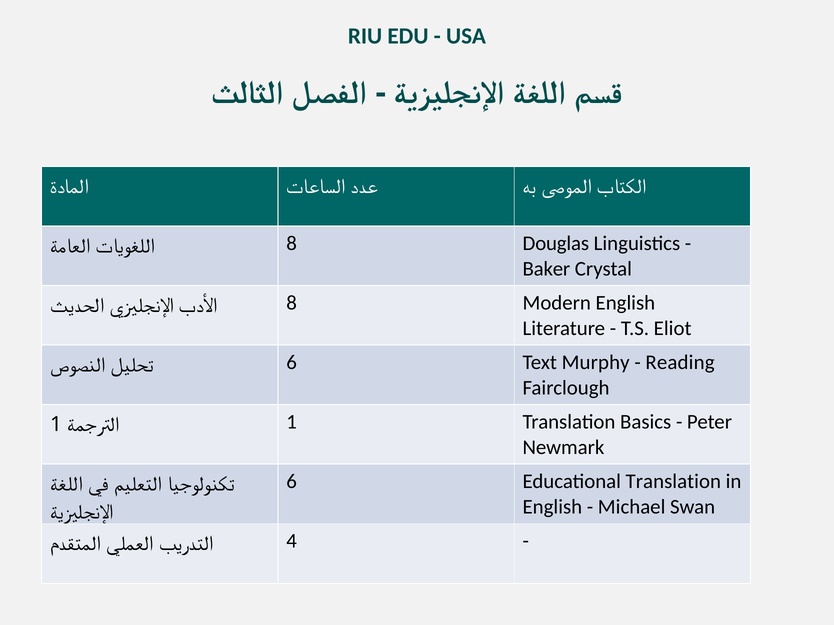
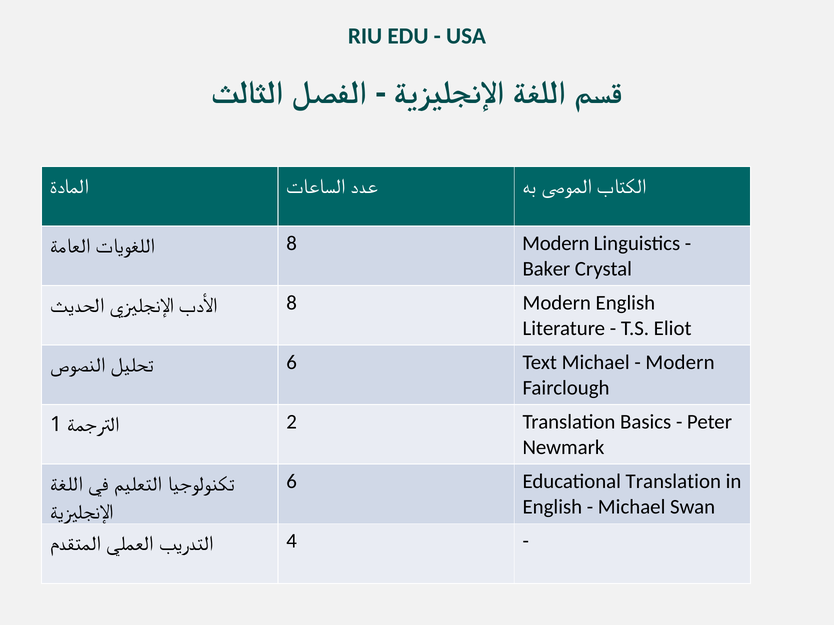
Douglas at (556, 244): Douglas -> Modern
Text Murphy: Murphy -> Michael
Reading at (680, 363): Reading -> Modern
1 1: 1 -> 2
